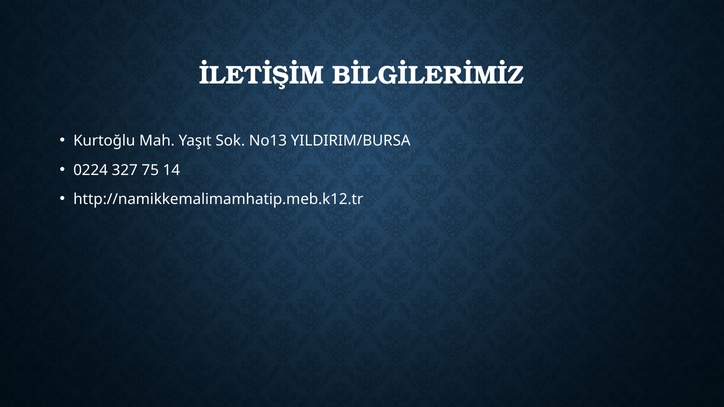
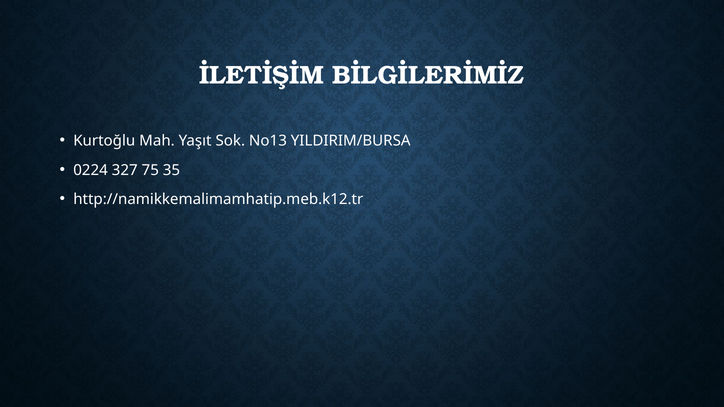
14: 14 -> 35
